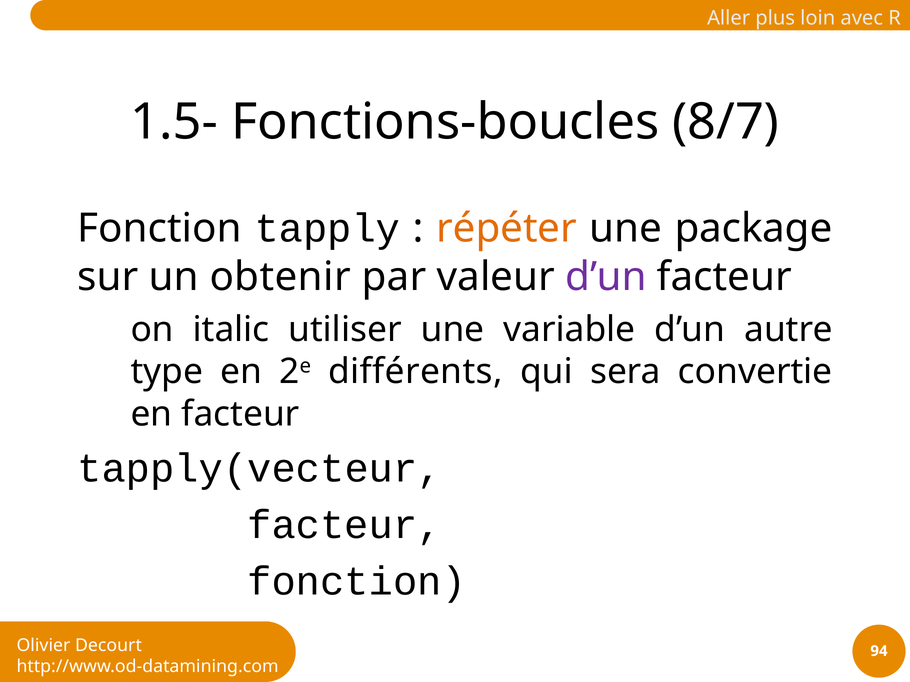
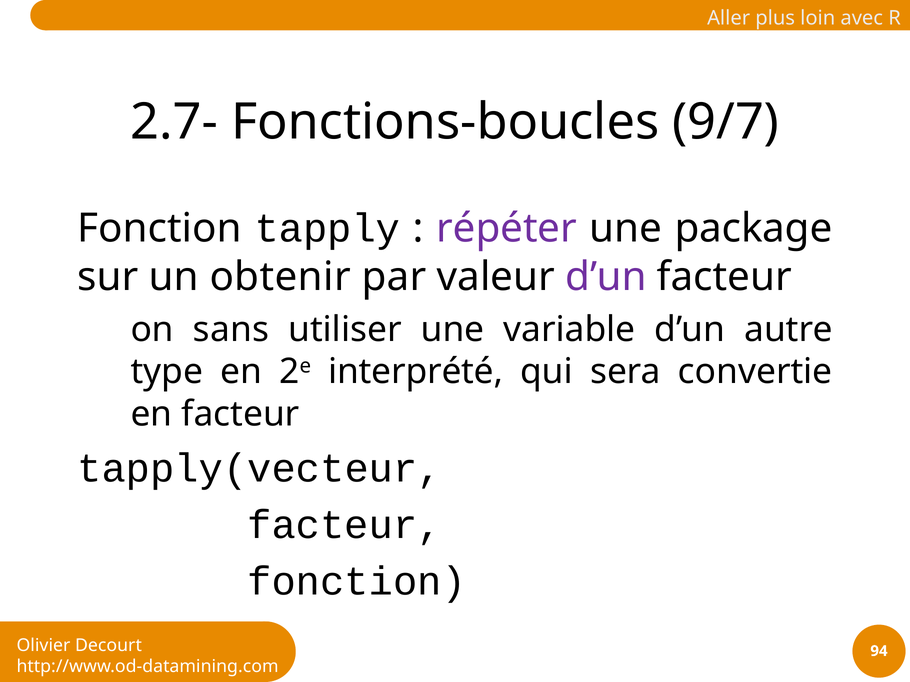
1.5-: 1.5- -> 2.7-
8/7: 8/7 -> 9/7
répéter colour: orange -> purple
italic: italic -> sans
différents: différents -> interprété
